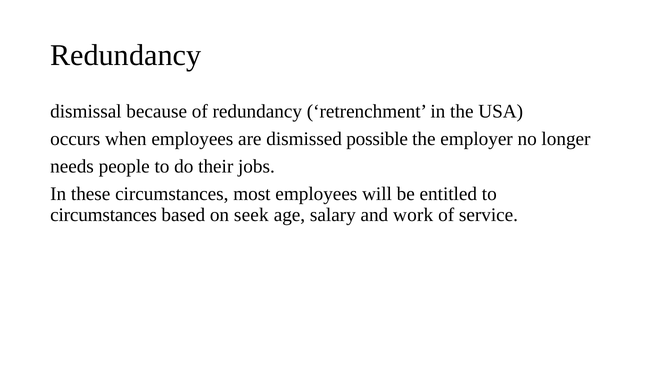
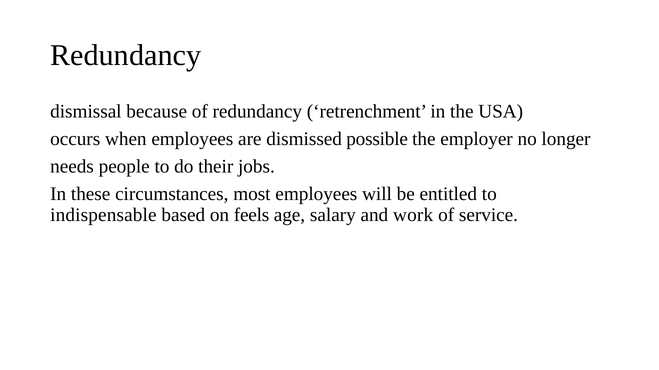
circumstances at (104, 215): circumstances -> indispensable
seek: seek -> feels
